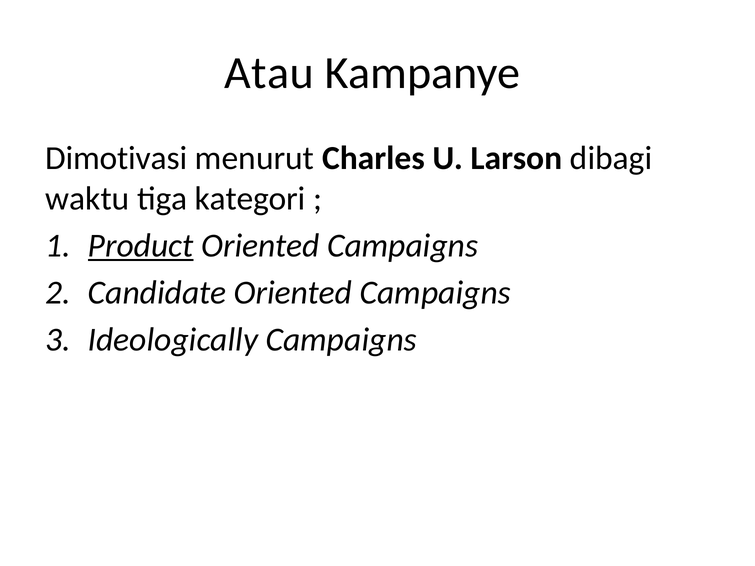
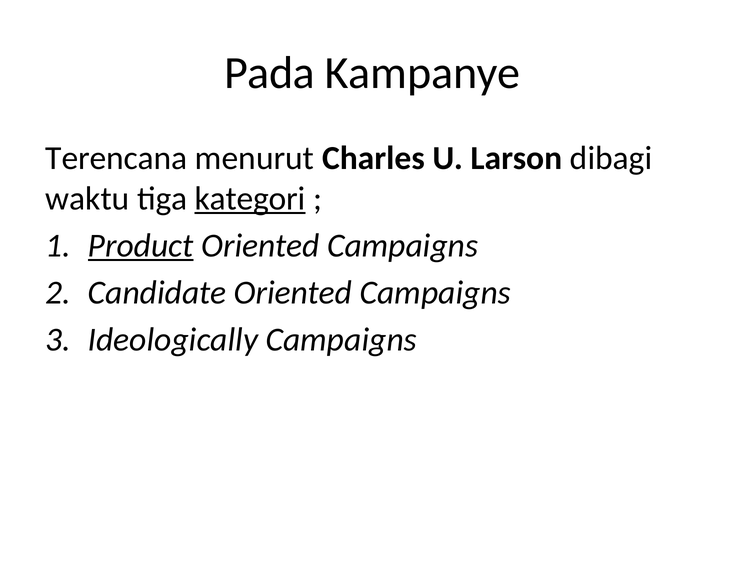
Atau: Atau -> Pada
Dimotivasi: Dimotivasi -> Terencana
kategori underline: none -> present
